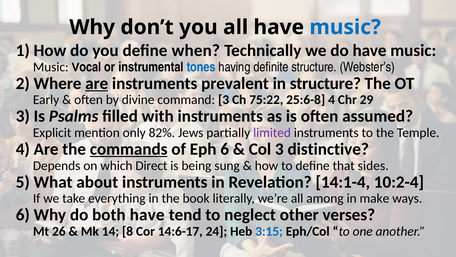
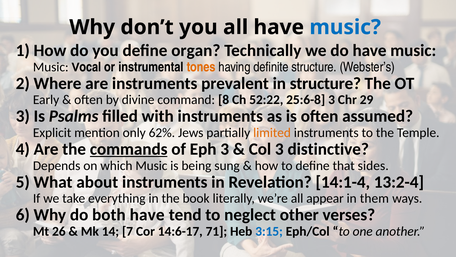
when: when -> organ
tones colour: blue -> orange
are at (97, 83) underline: present -> none
command 3: 3 -> 8
75:22: 75:22 -> 52:22
25:6-8 4: 4 -> 3
82%: 82% -> 62%
limited colour: purple -> orange
Eph 6: 6 -> 3
which Direct: Direct -> Music
10:2-4: 10:2-4 -> 13:2-4
among: among -> appear
make: make -> them
8: 8 -> 7
24: 24 -> 71
